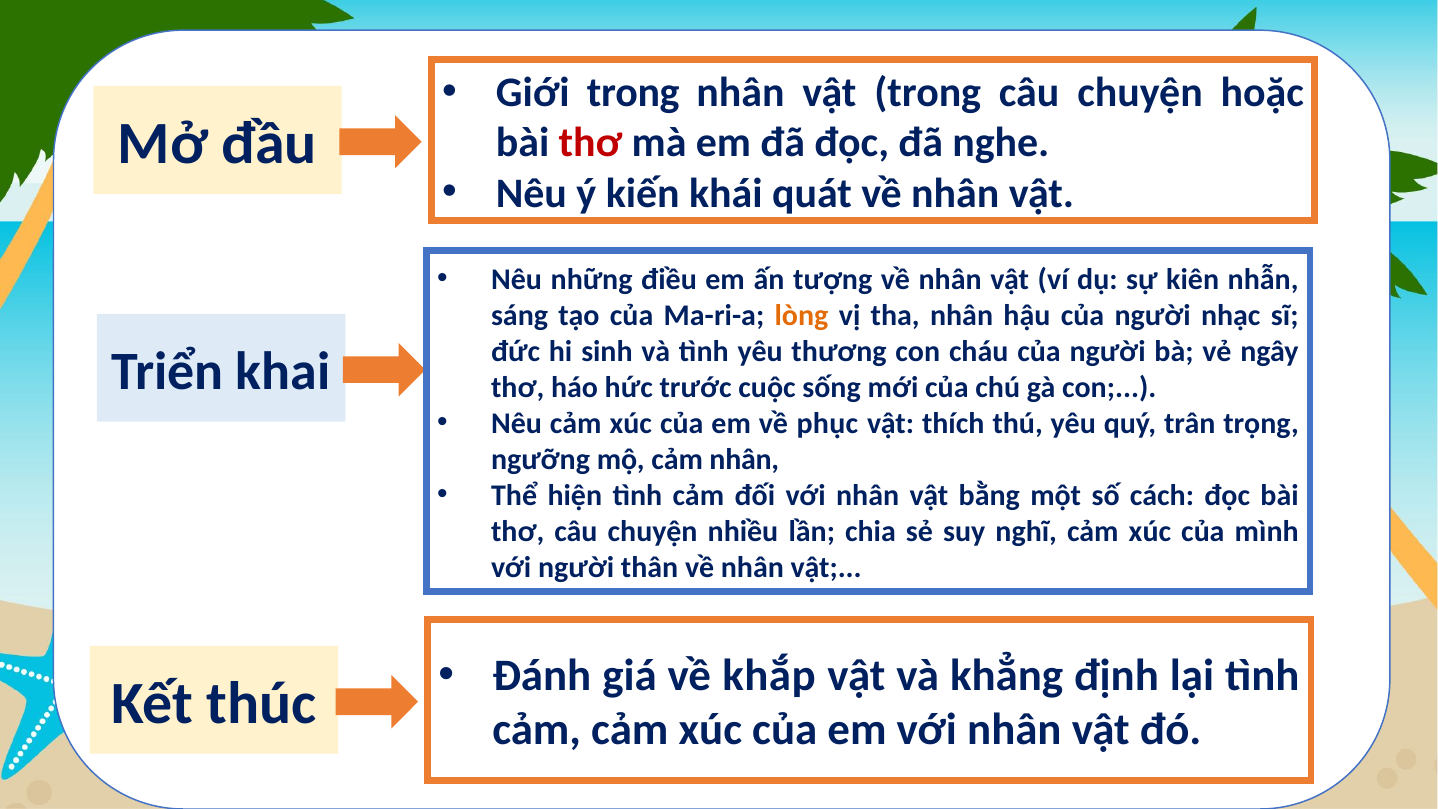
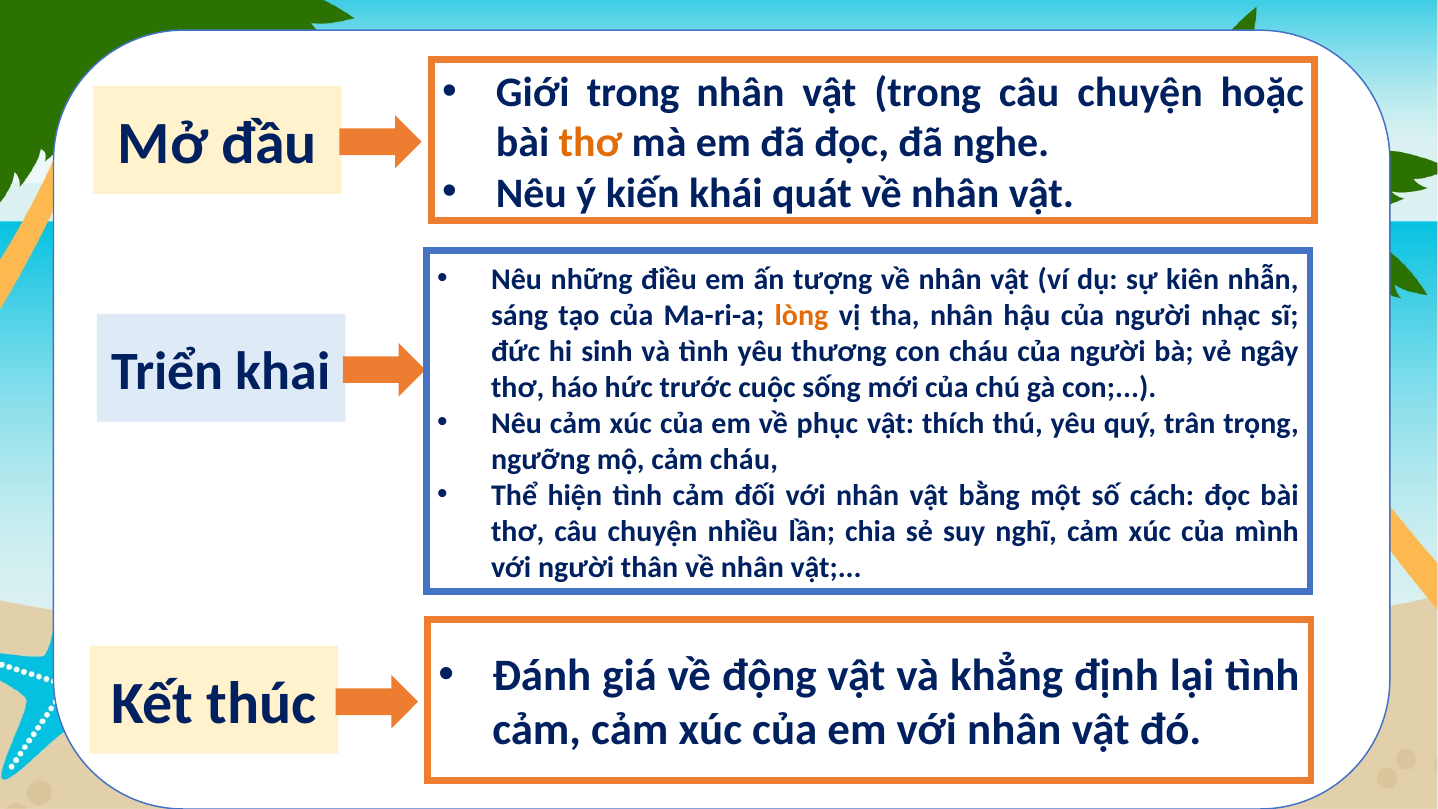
thơ at (590, 143) colour: red -> orange
cảm nhân: nhân -> cháu
khắp: khắp -> động
